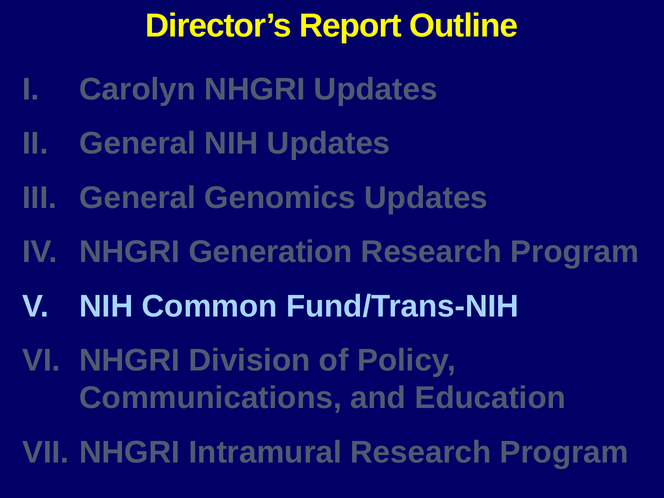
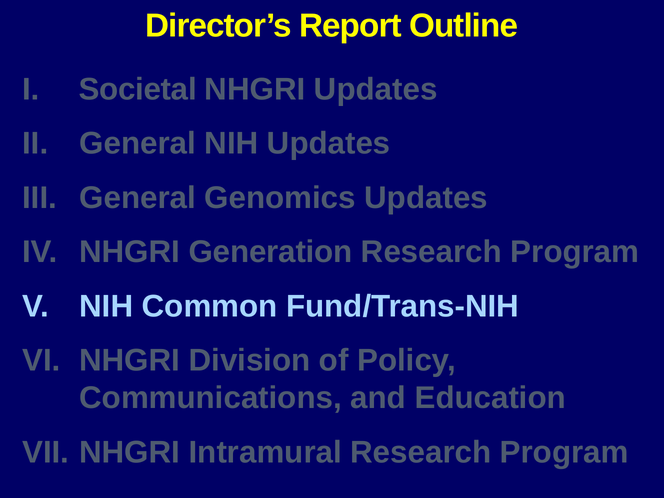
Carolyn: Carolyn -> Societal
